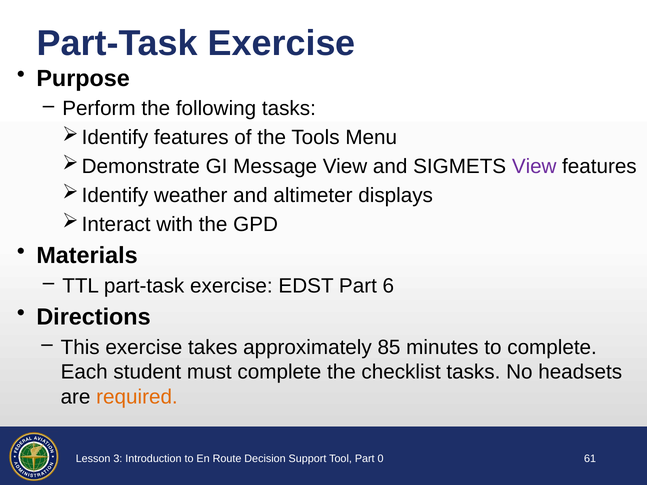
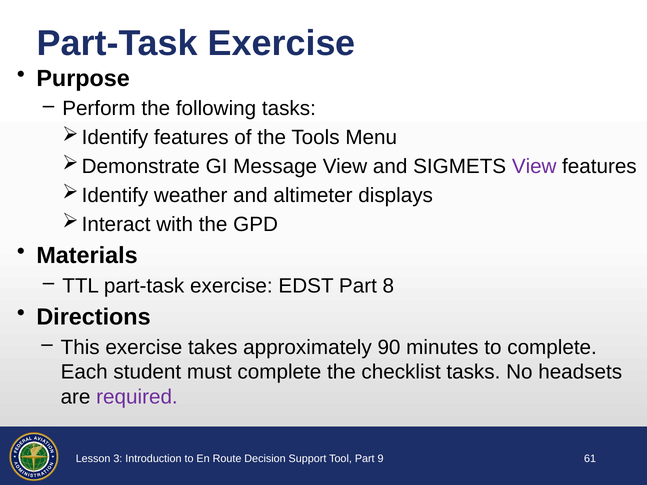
6: 6 -> 8
85: 85 -> 90
required colour: orange -> purple
0: 0 -> 9
